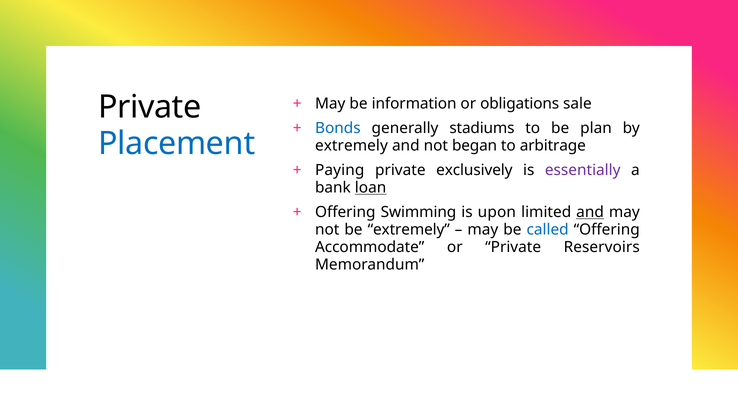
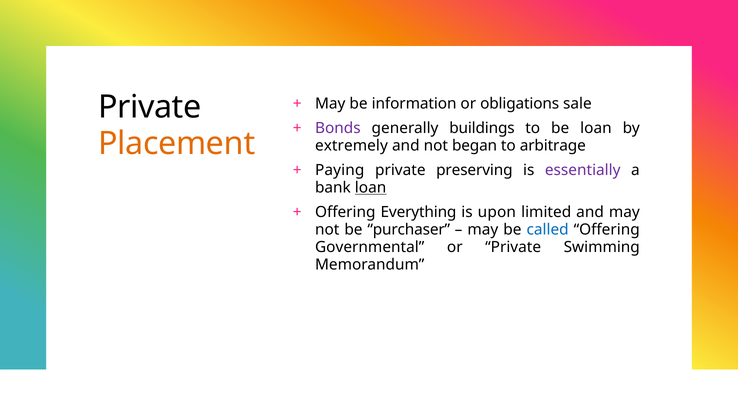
Bonds colour: blue -> purple
stadiums: stadiums -> buildings
be plan: plan -> loan
Placement colour: blue -> orange
exclusively: exclusively -> preserving
Swimming: Swimming -> Everything
and at (590, 212) underline: present -> none
be extremely: extremely -> purchaser
Accommodate: Accommodate -> Governmental
Reservoirs: Reservoirs -> Swimming
